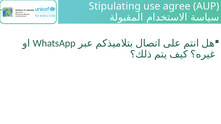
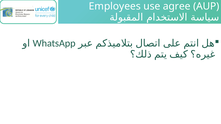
Stipulating: Stipulating -> Employees
